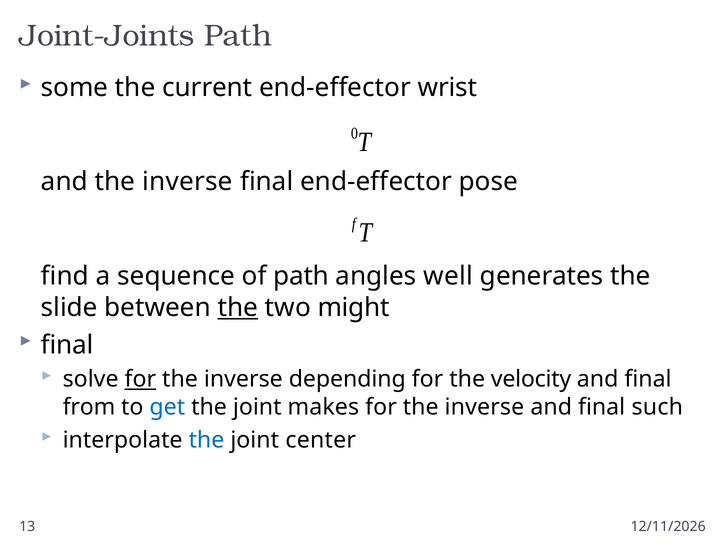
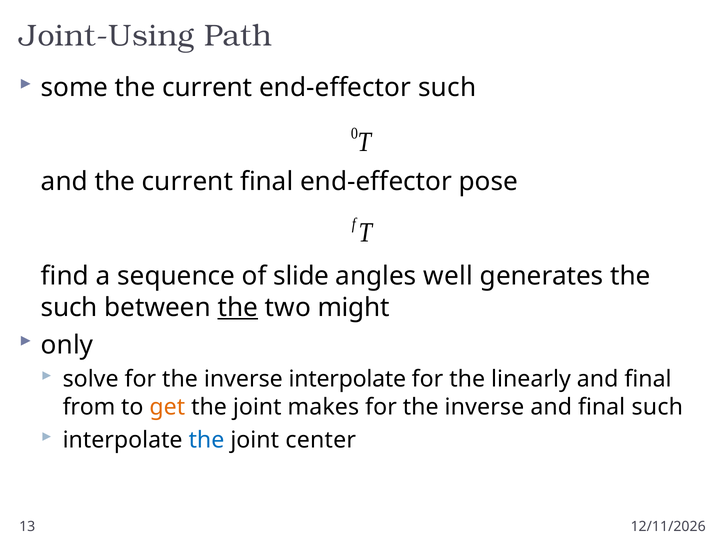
Joint-Joints: Joint-Joints -> Joint-Using
end-effector wrist: wrist -> such
and the inverse: inverse -> current
of path: path -> slide
slide at (69, 307): slide -> such
final at (67, 345): final -> only
for at (140, 379) underline: present -> none
inverse depending: depending -> interpolate
velocity: velocity -> linearly
get colour: blue -> orange
